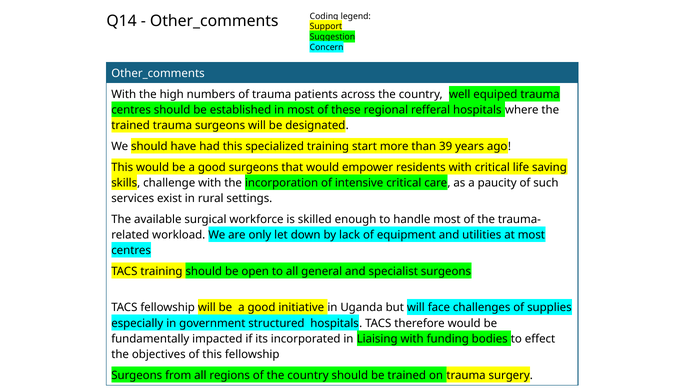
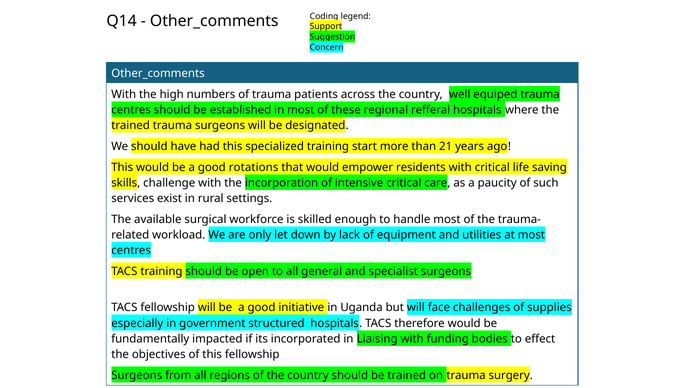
39: 39 -> 21
good surgeons: surgeons -> rotations
